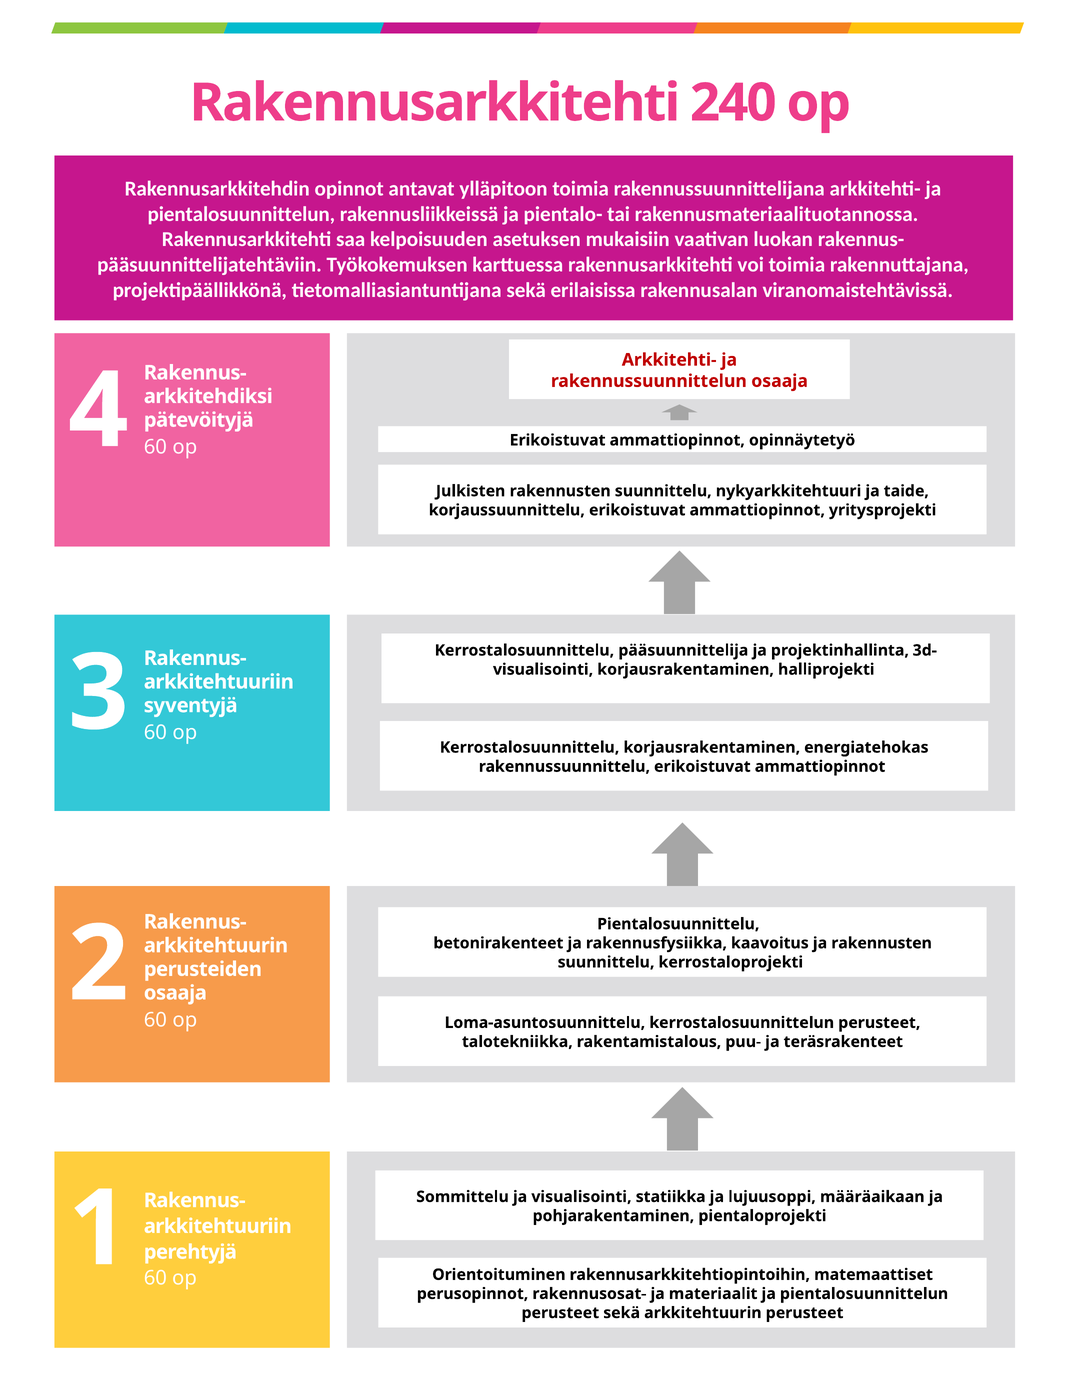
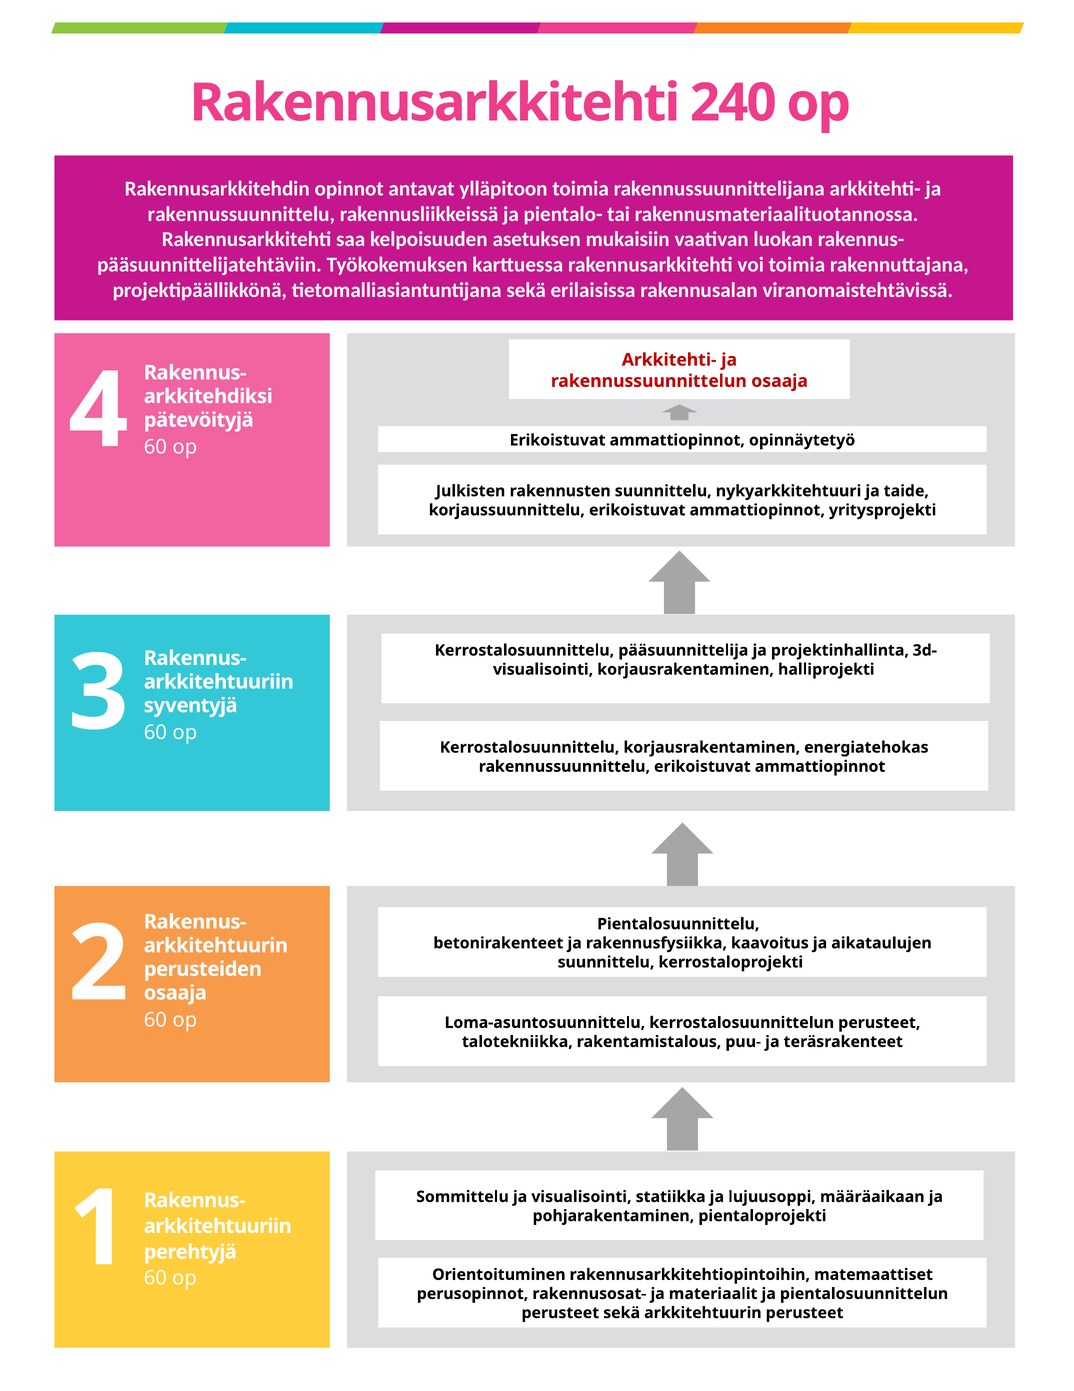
pientalosuunnittelun at (241, 214): pientalosuunnittelun -> rakennussuunnittelu
ja rakennusten: rakennusten -> aikataulujen
